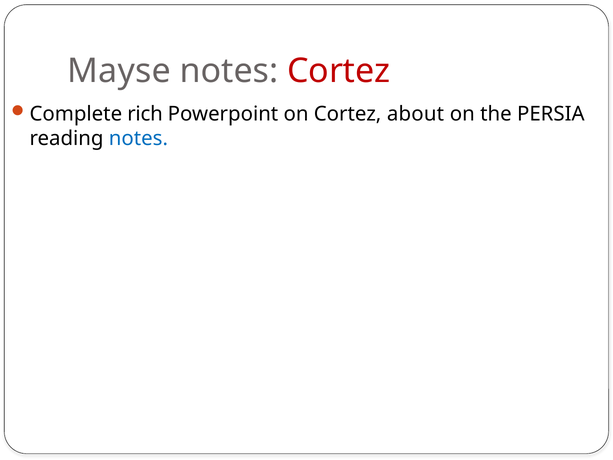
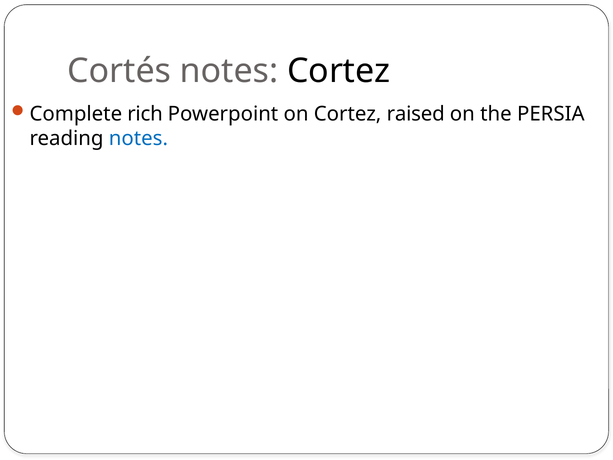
Mayse: Mayse -> Cortés
Cortez at (339, 71) colour: red -> black
about: about -> raised
